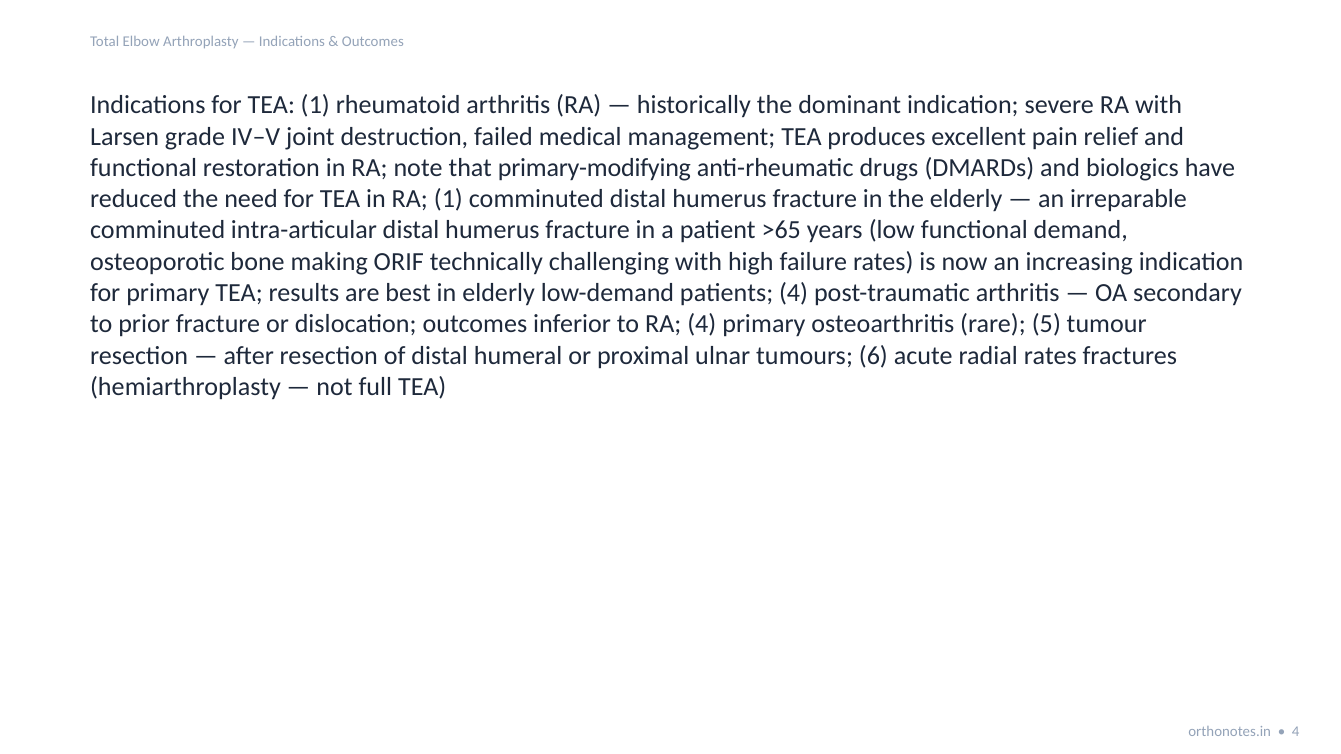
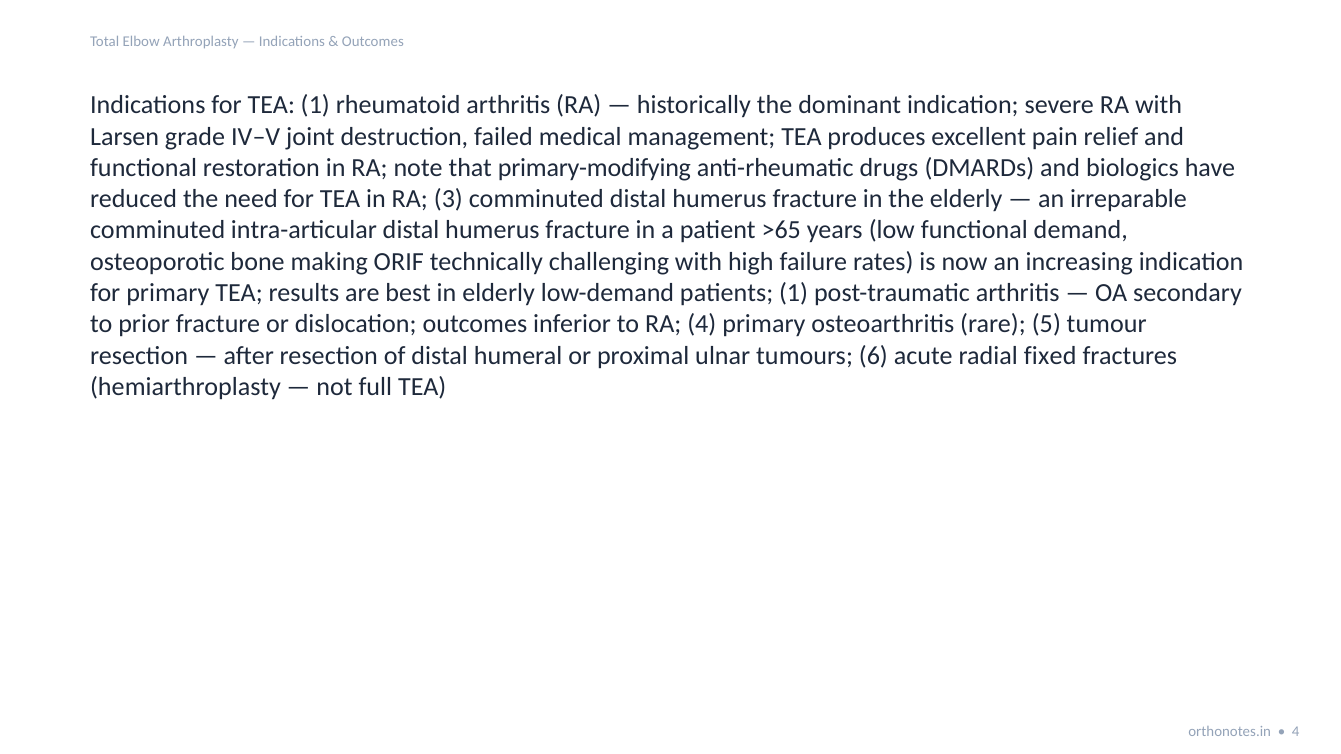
RA 1: 1 -> 3
patients 4: 4 -> 1
radial rates: rates -> fixed
